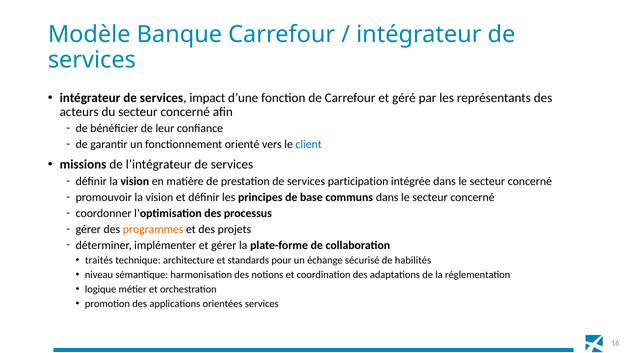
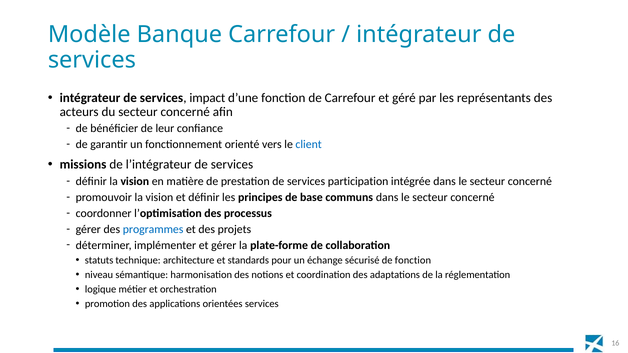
programmes colour: orange -> blue
traités: traités -> statuts
de habilités: habilités -> fonction
